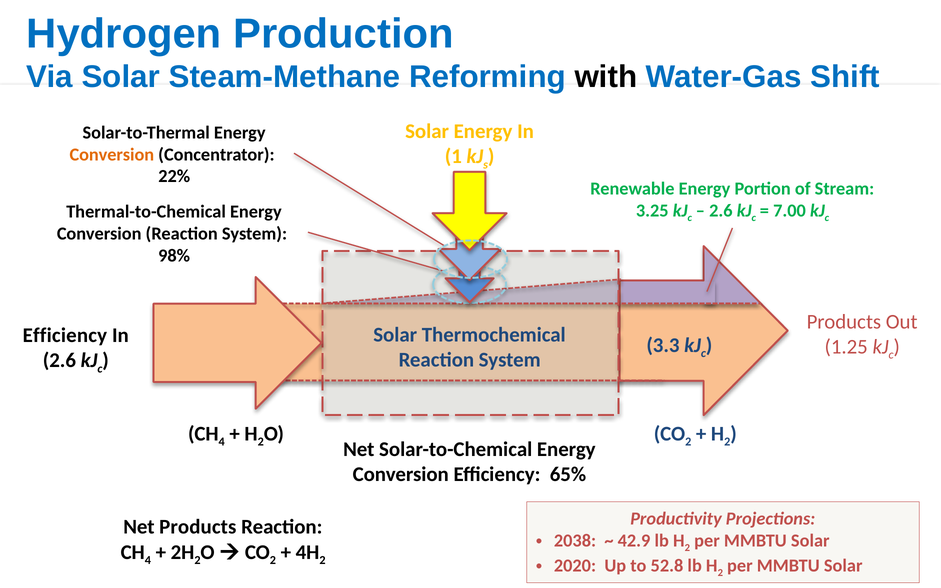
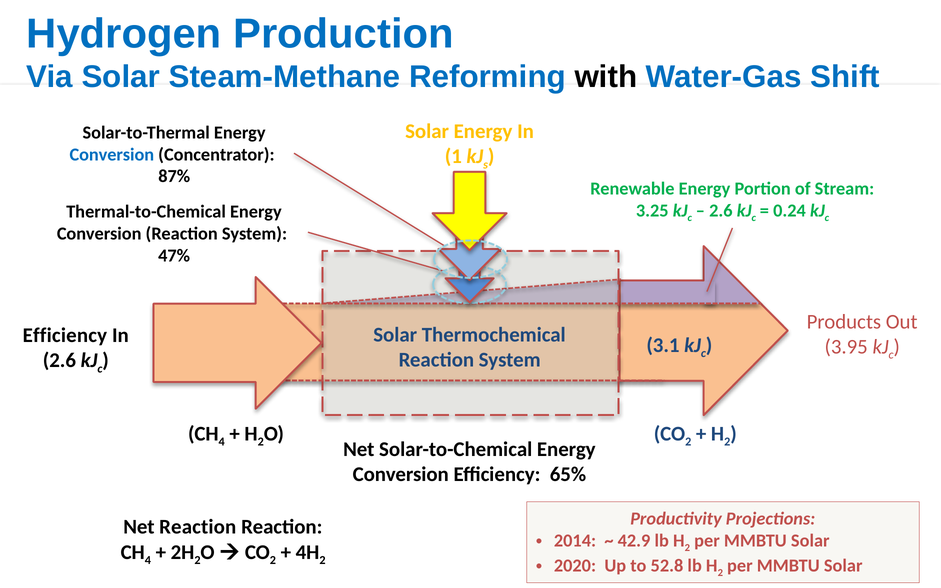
Conversion at (112, 155) colour: orange -> blue
22%: 22% -> 87%
7.00: 7.00 -> 0.24
98%: 98% -> 47%
3.3: 3.3 -> 3.1
1.25: 1.25 -> 3.95
Net Products: Products -> Reaction
2038: 2038 -> 2014
